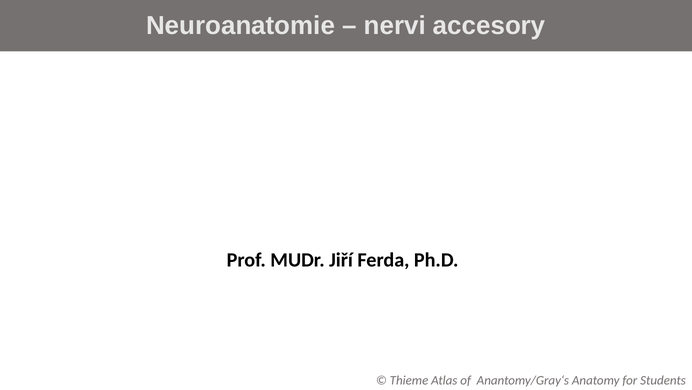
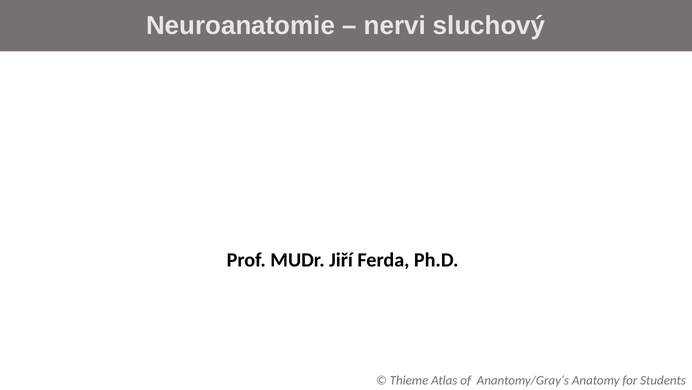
accesory: accesory -> sluchový
